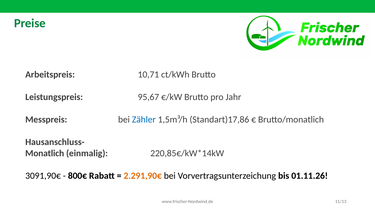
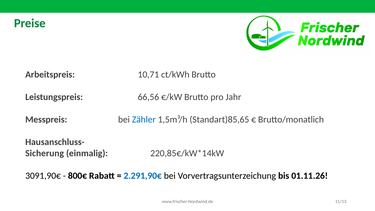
95,67: 95,67 -> 66,56
Standart)17,86: Standart)17,86 -> Standart)85,65
Monatlich: Monatlich -> Sicherung
2.291,90€ colour: orange -> blue
